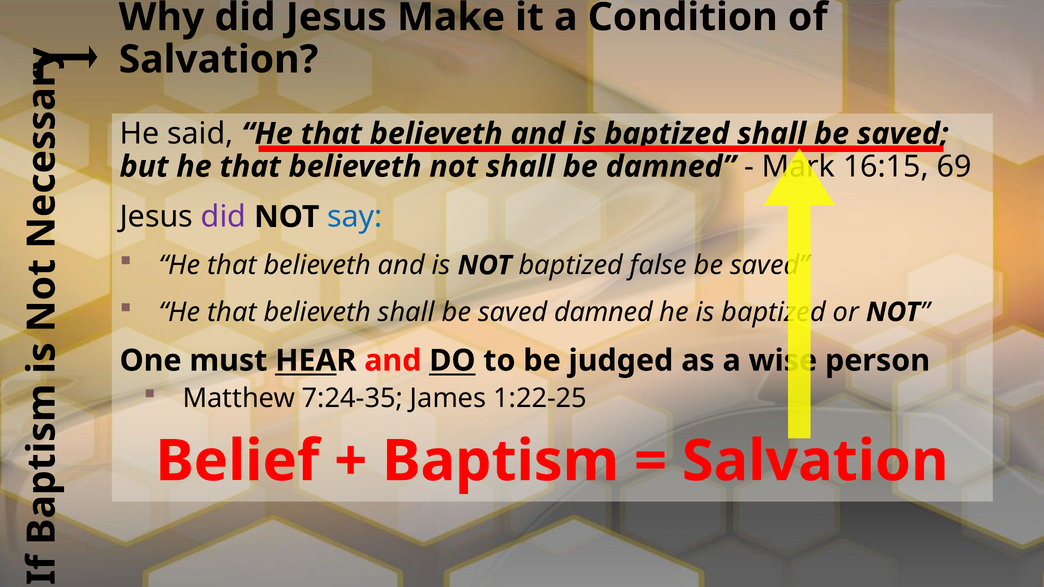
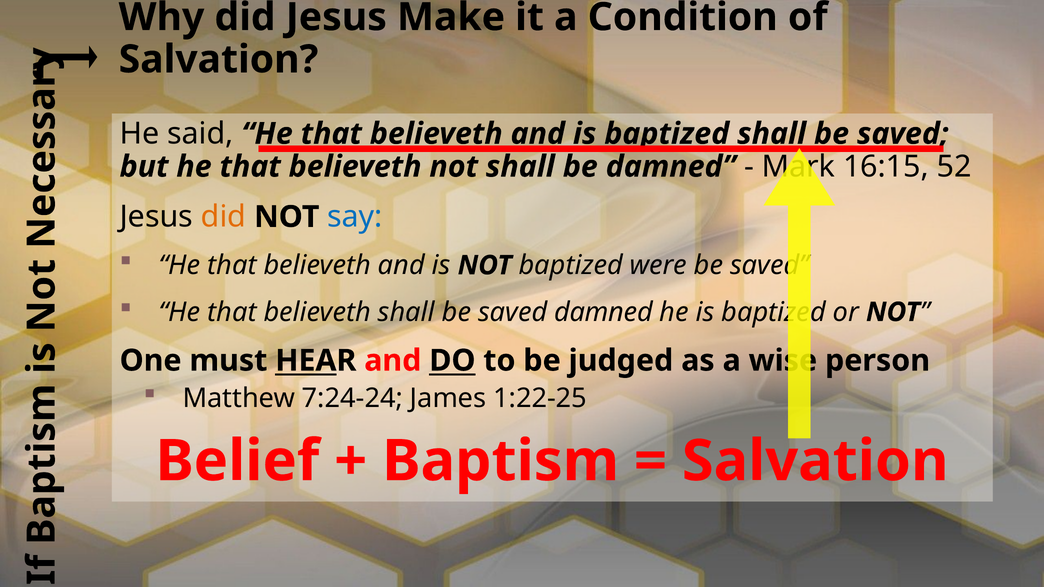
69: 69 -> 52
did at (223, 217) colour: purple -> orange
false: false -> were
7:24-35: 7:24-35 -> 7:24-24
